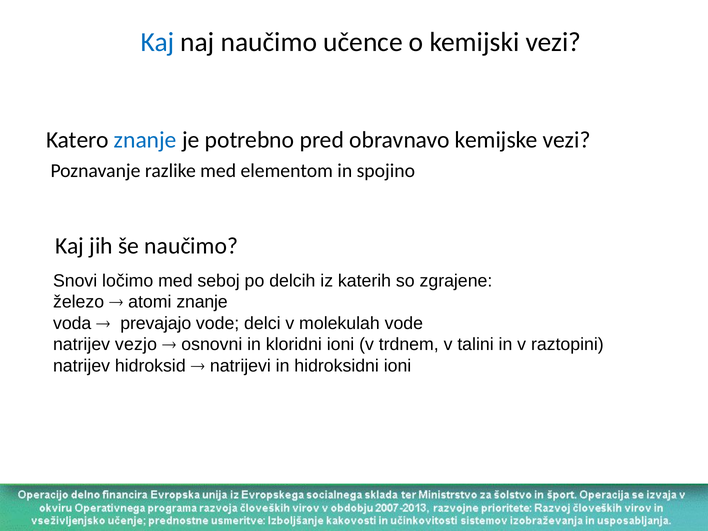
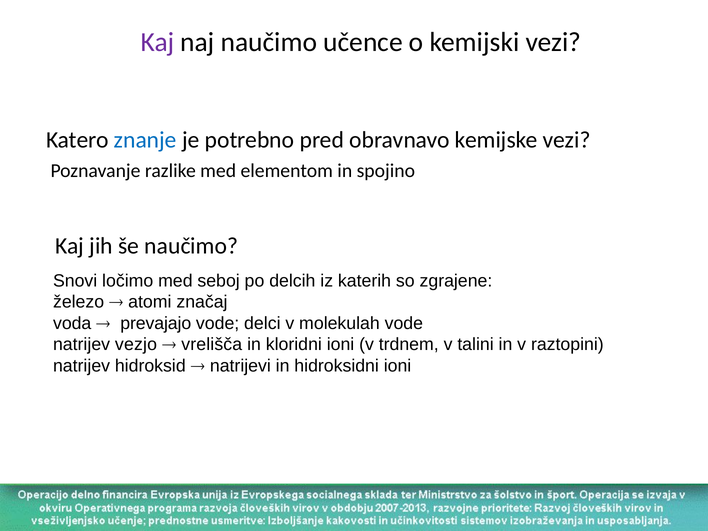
Kaj at (157, 42) colour: blue -> purple
atomi znanje: znanje -> značaj
osnovni: osnovni -> vrelišča
